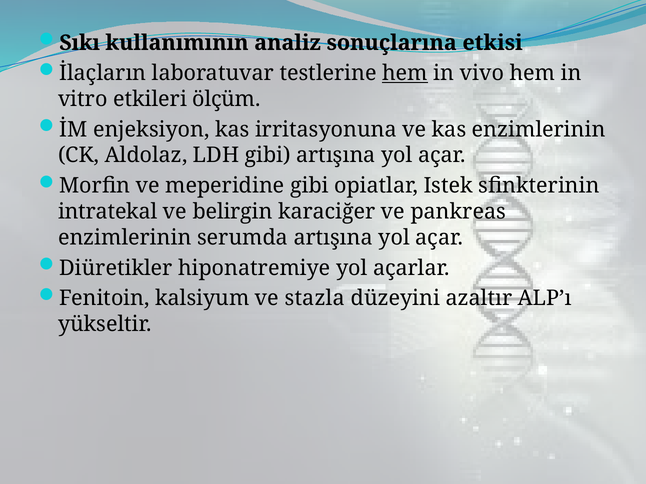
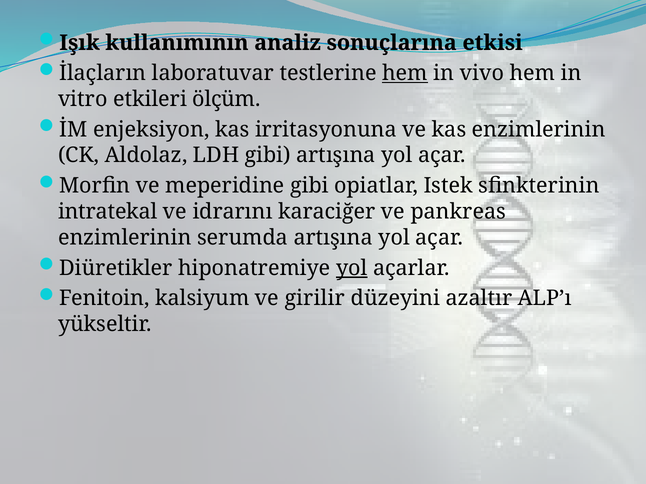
Sıkı: Sıkı -> Işık
belirgin: belirgin -> idrarını
yol at (352, 268) underline: none -> present
stazla: stazla -> girilir
